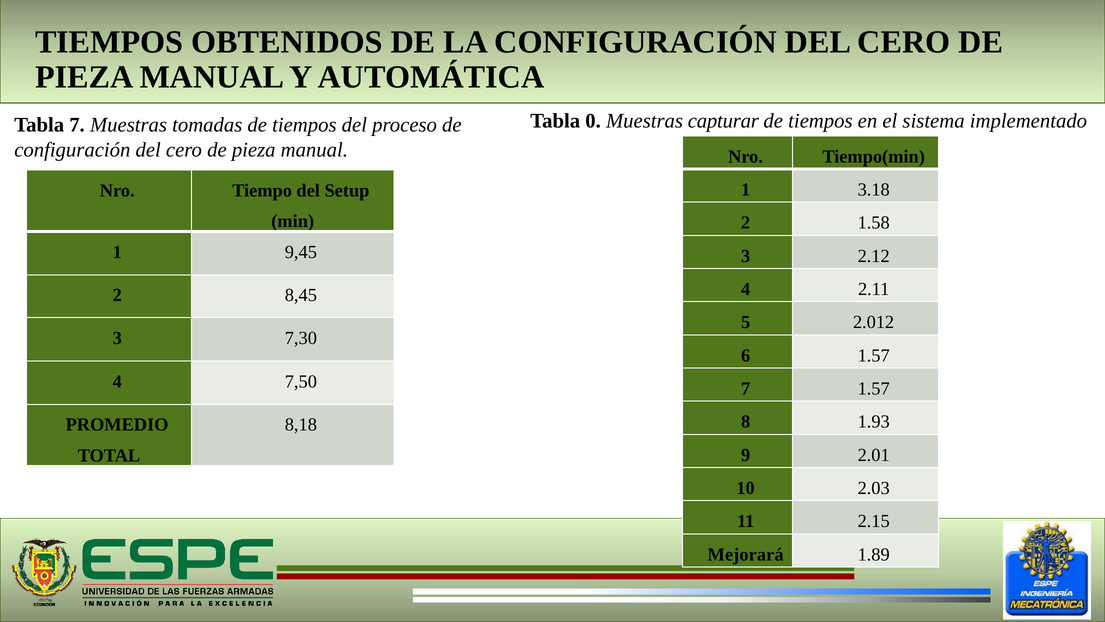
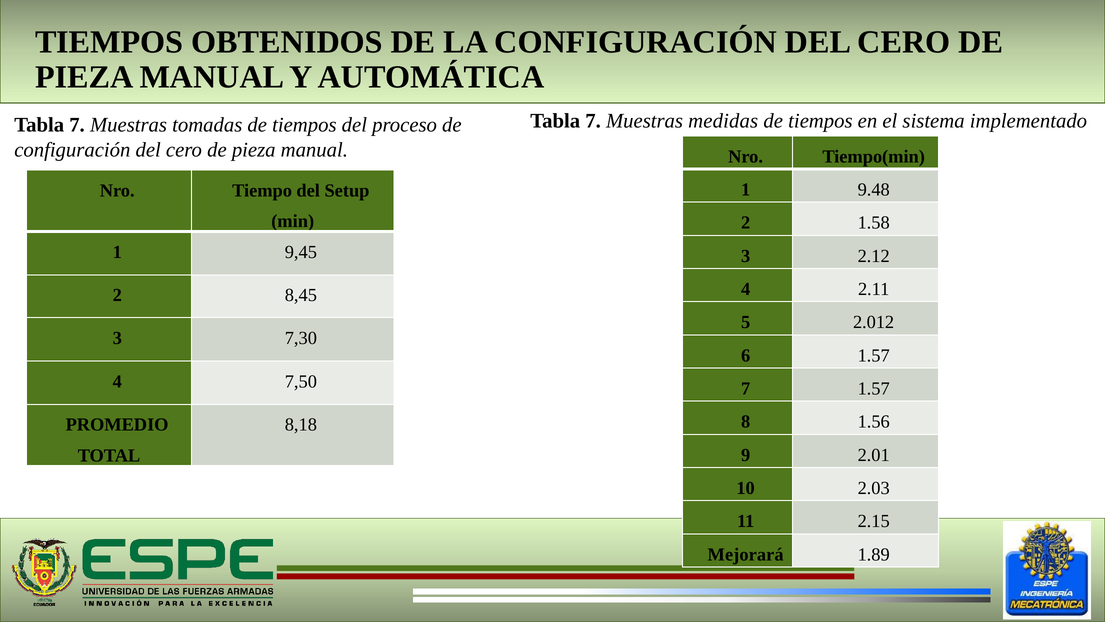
0 at (593, 121): 0 -> 7
capturar: capturar -> medidas
3.18: 3.18 -> 9.48
1.93: 1.93 -> 1.56
